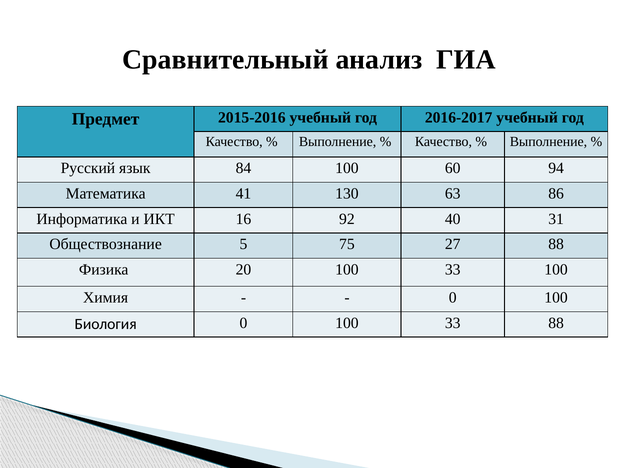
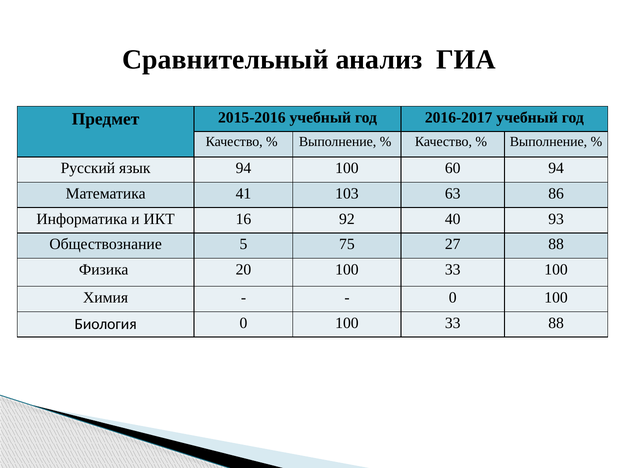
язык 84: 84 -> 94
130: 130 -> 103
31: 31 -> 93
